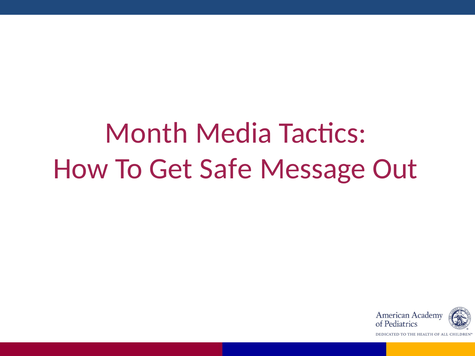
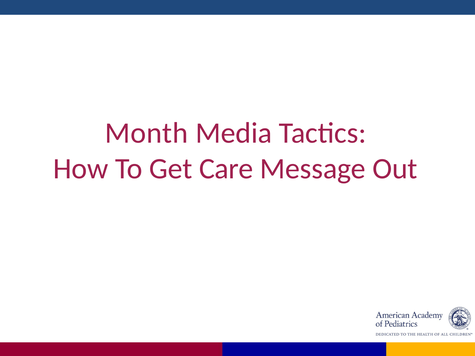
Safe: Safe -> Care
